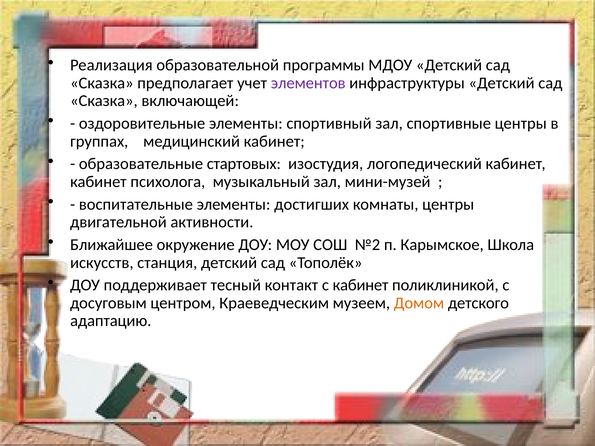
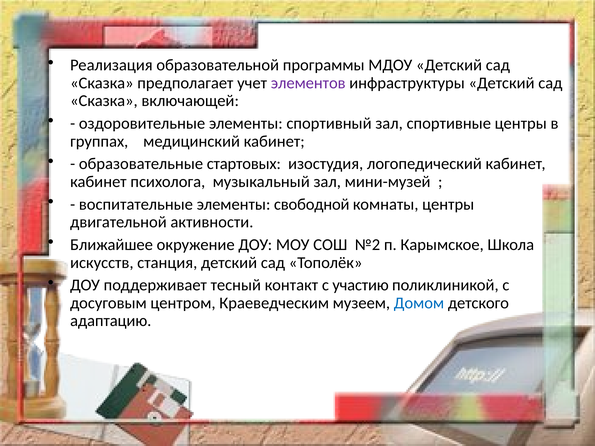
достигших: достигших -> свободной
с кабинет: кабинет -> участию
Домом colour: orange -> blue
